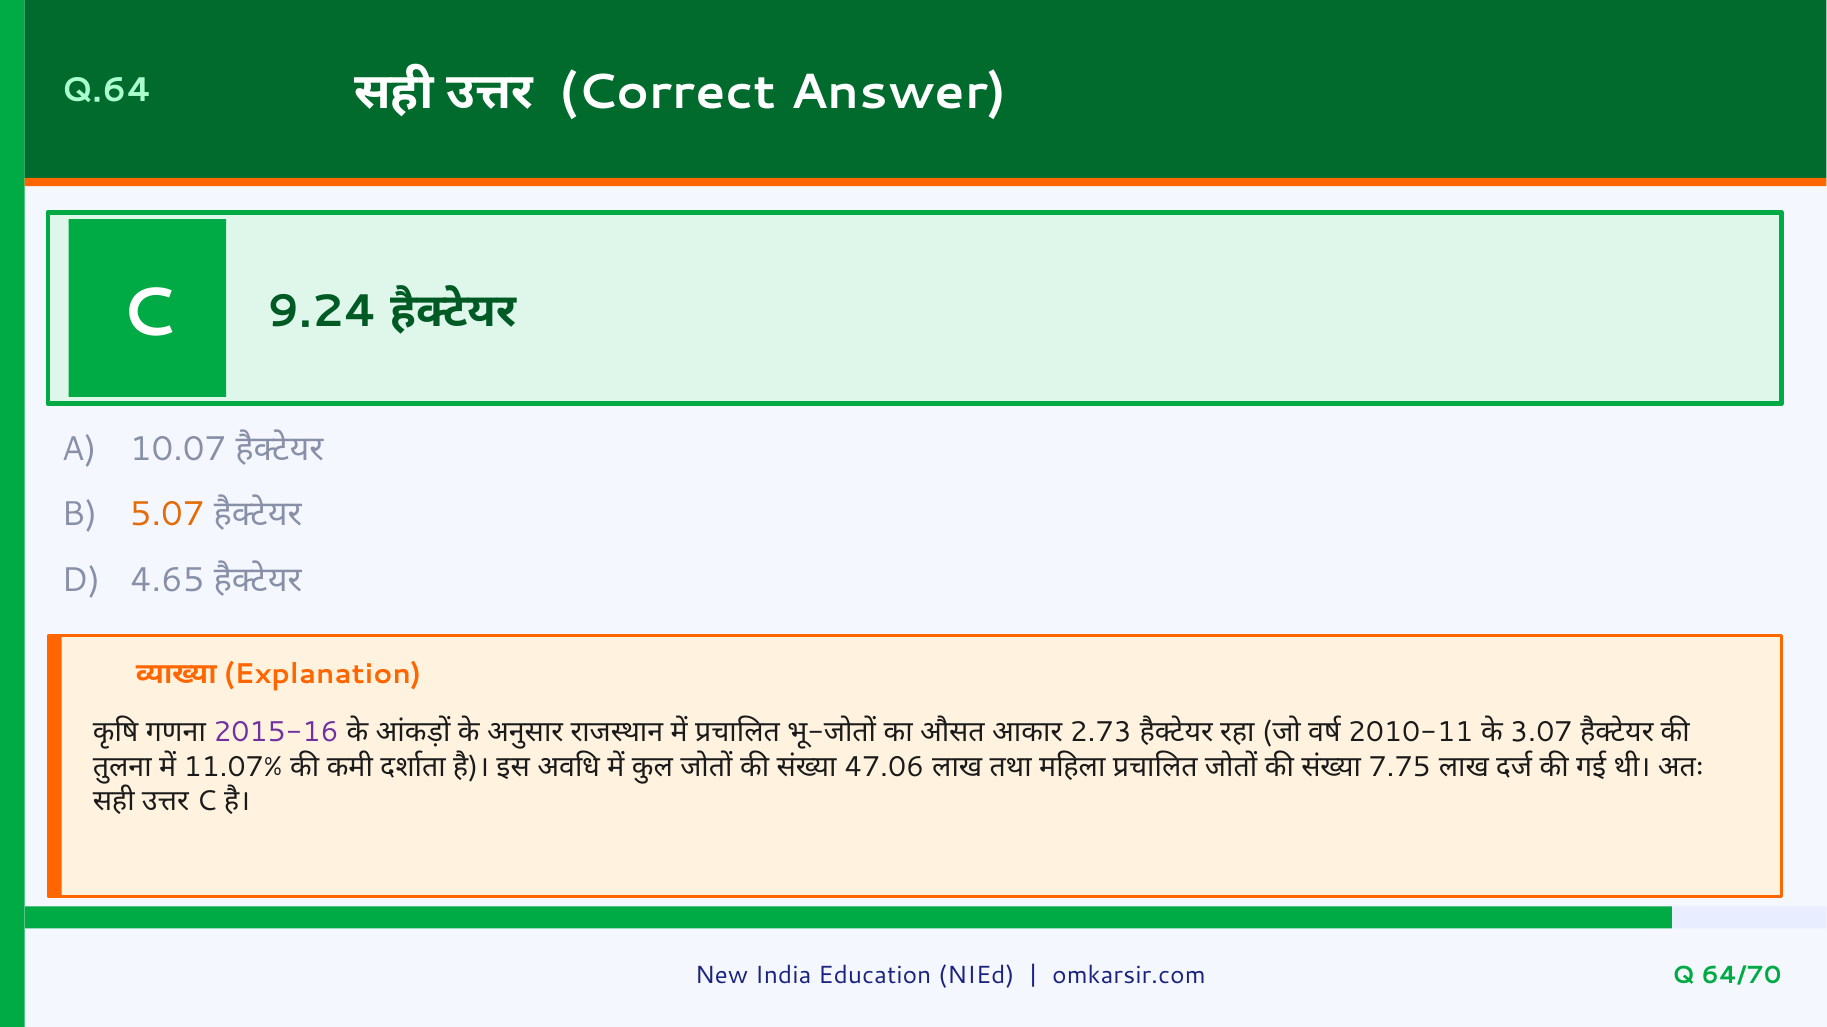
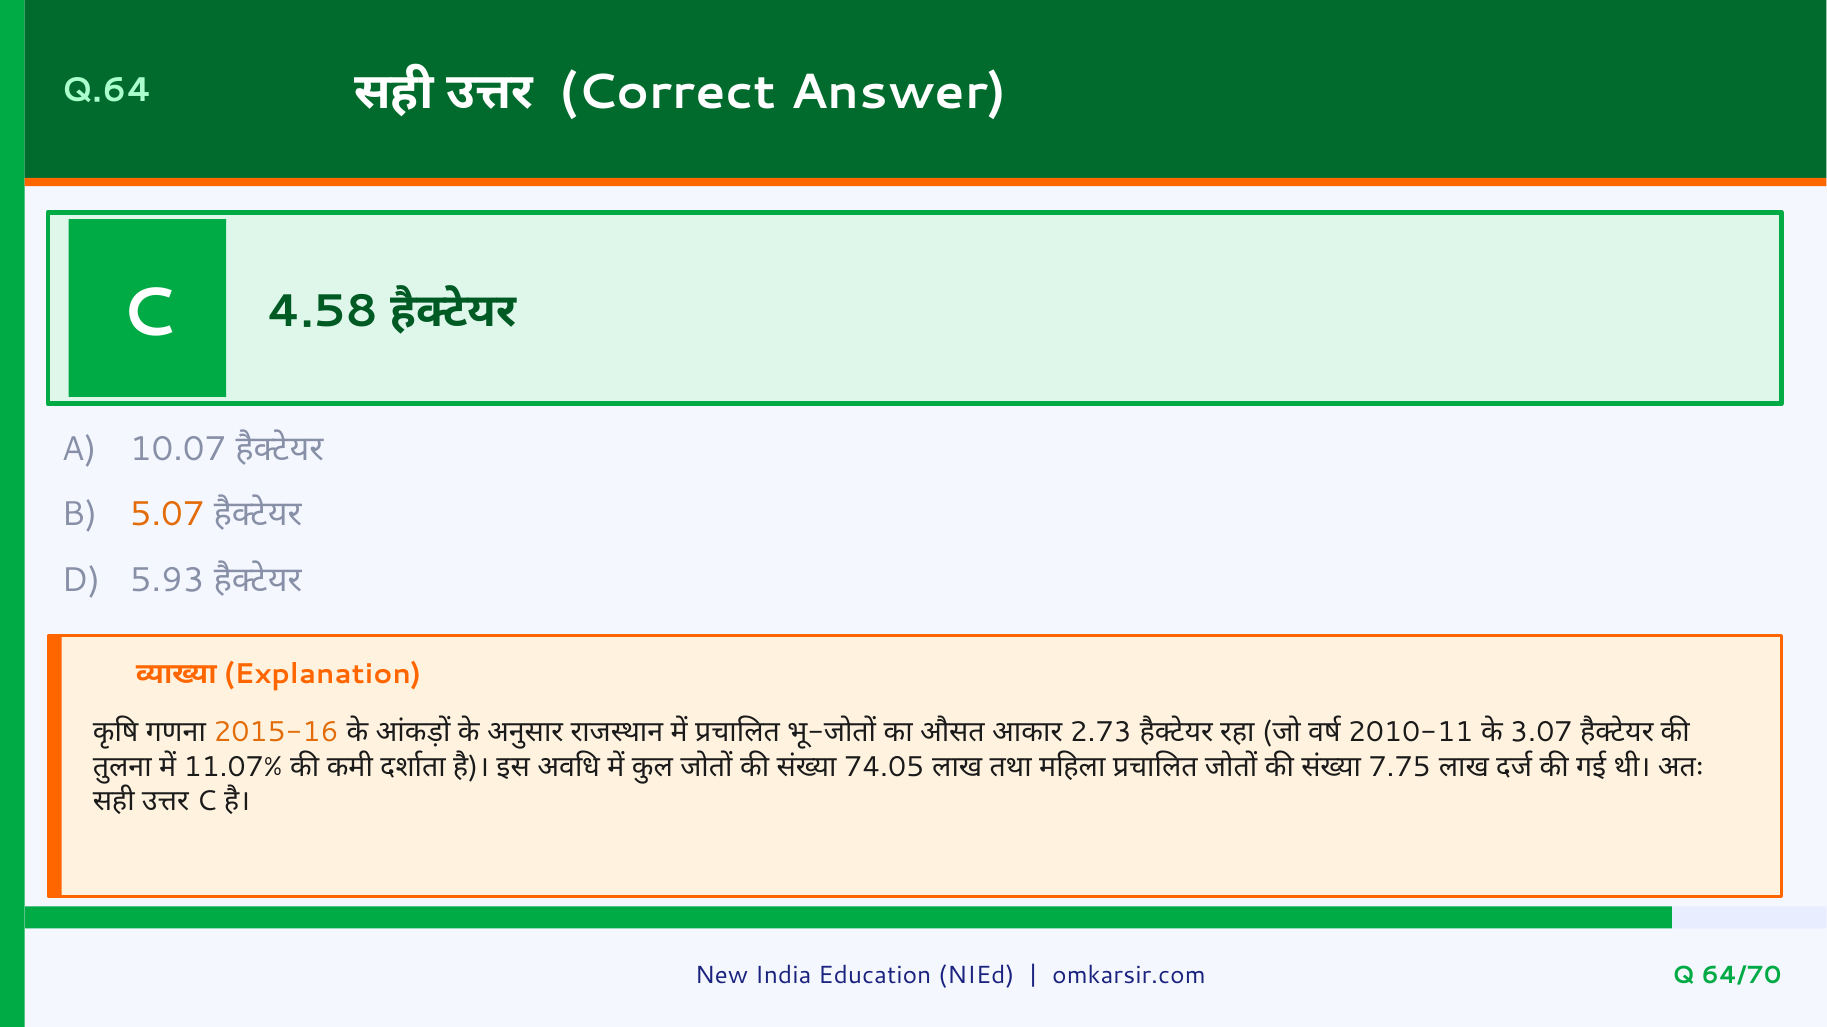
9.24: 9.24 -> 4.58
4.65: 4.65 -> 5.93
2015-16 colour: purple -> orange
47.06: 47.06 -> 74.05
